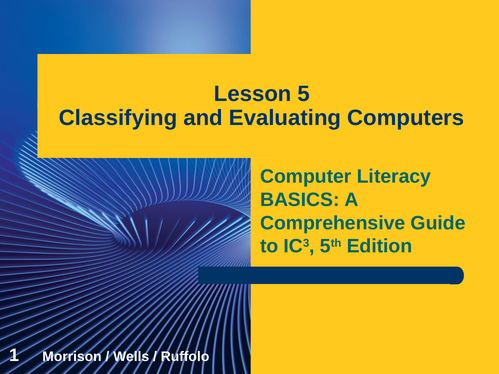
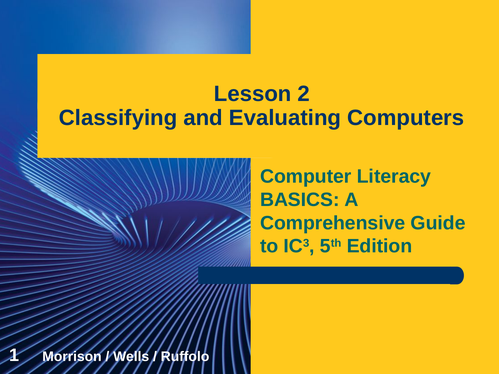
5: 5 -> 2
